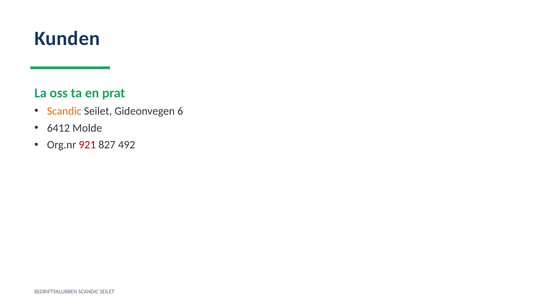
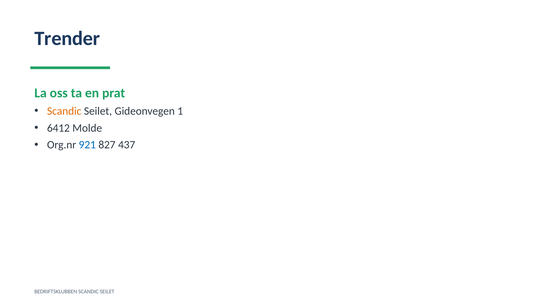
Kunden: Kunden -> Trender
6: 6 -> 1
921 colour: red -> blue
492: 492 -> 437
